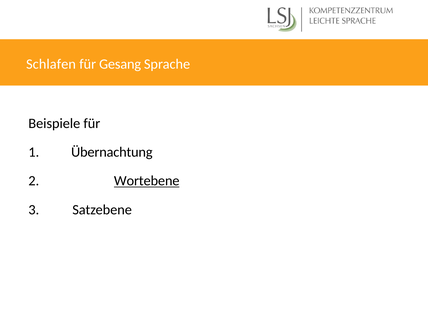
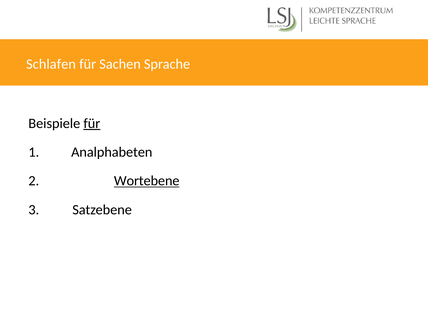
Gesang: Gesang -> Sachen
für at (92, 123) underline: none -> present
Übernachtung: Übernachtung -> Analphabeten
